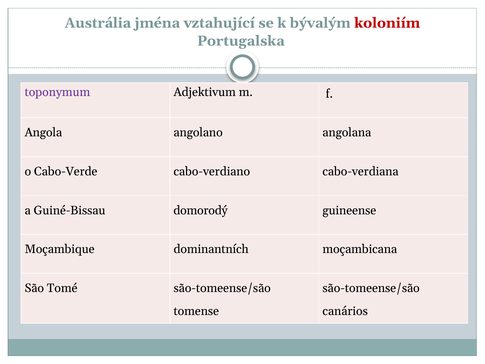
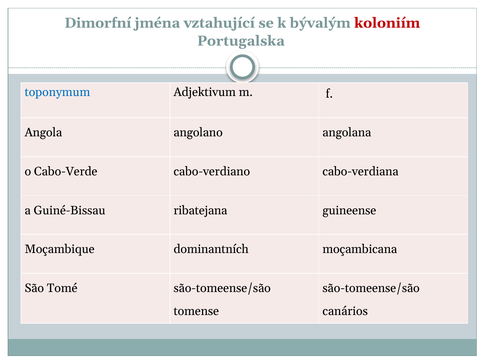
Austrália: Austrália -> Dimorfní
toponymum colour: purple -> blue
domorodý: domorodý -> ribatejana
